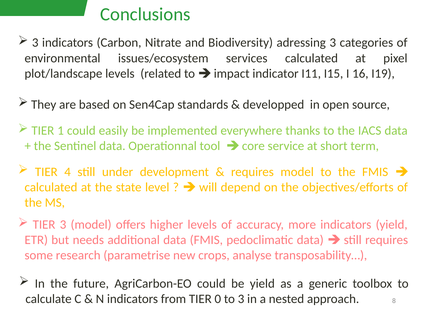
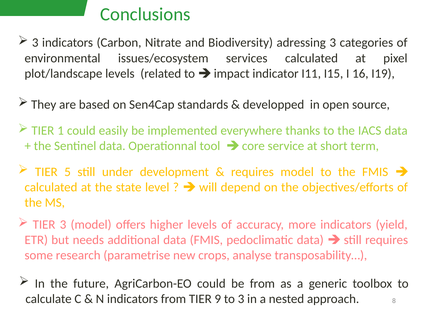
4: 4 -> 5
be yield: yield -> from
0: 0 -> 9
